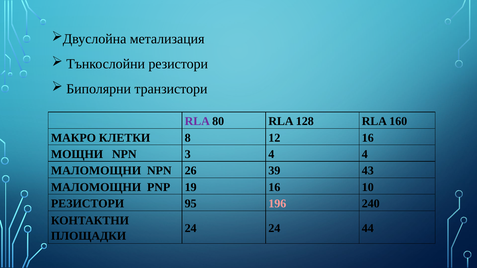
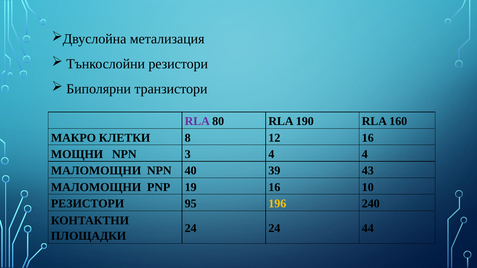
128: 128 -> 190
26: 26 -> 40
196 colour: pink -> yellow
